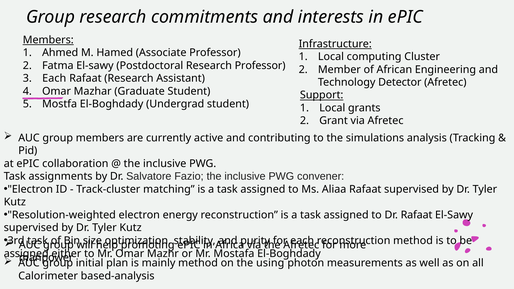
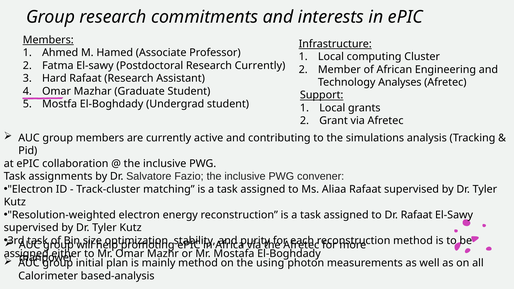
Research Professor: Professor -> Currently
Each at (54, 78): Each -> Hard
Detector: Detector -> Analyses
